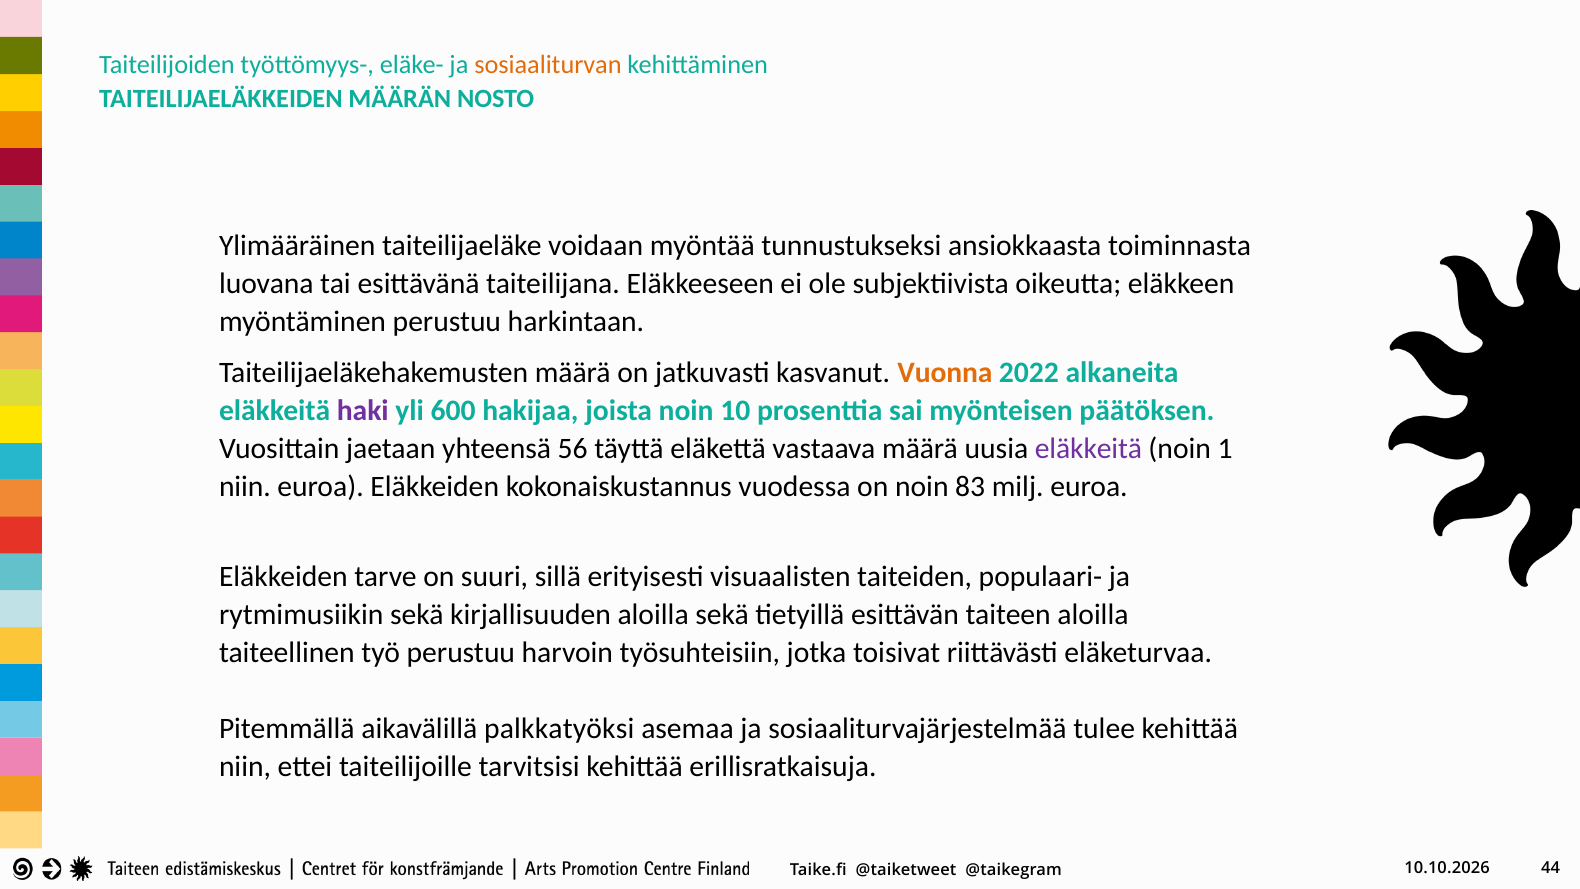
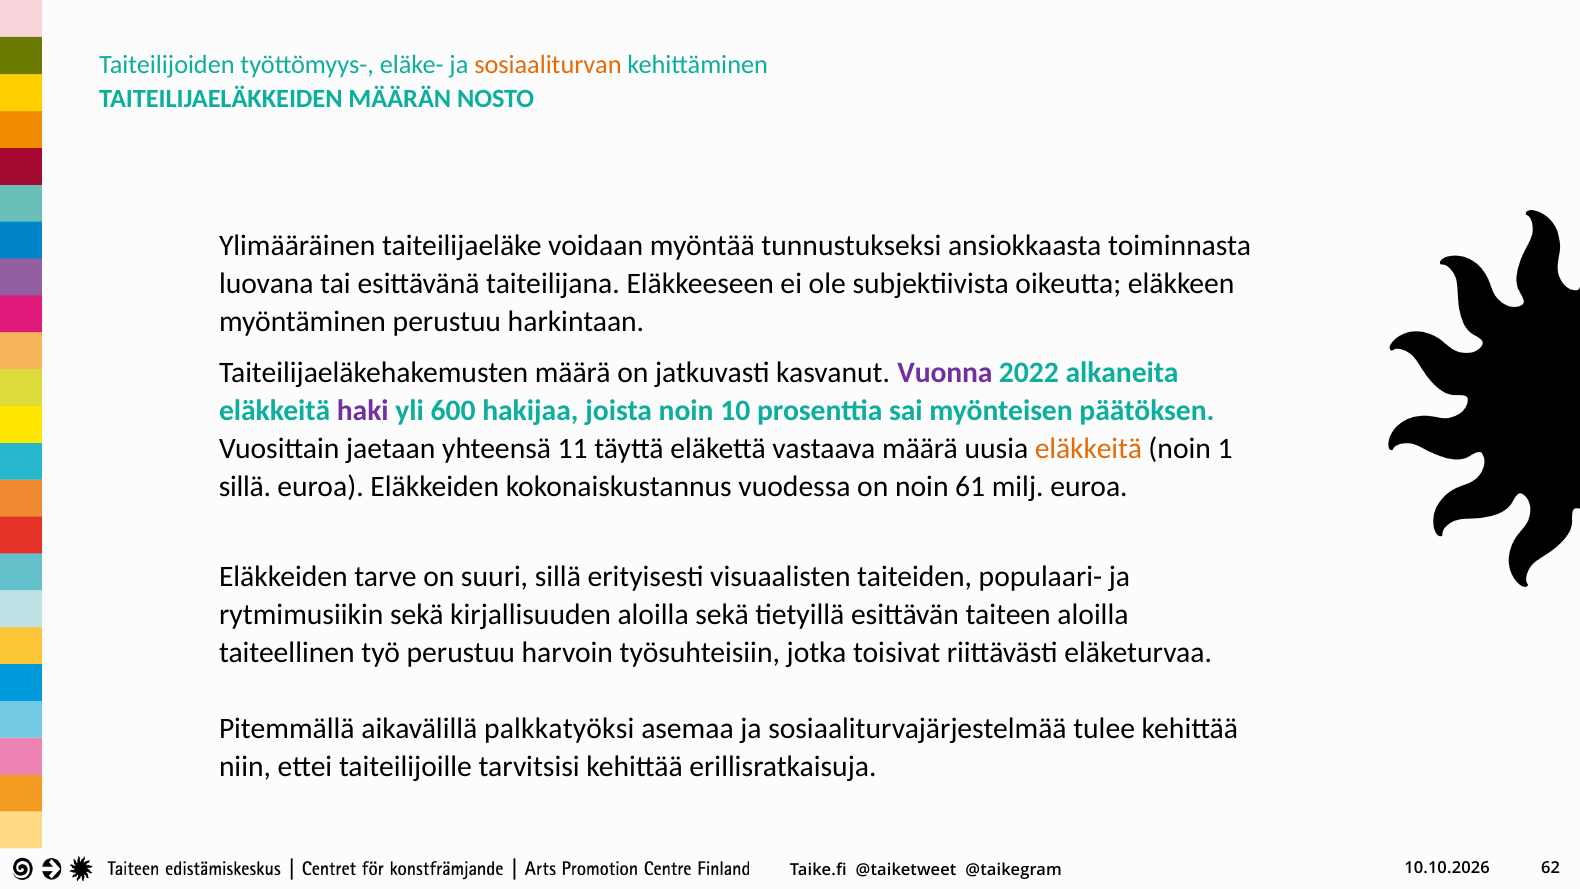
Vuonna colour: orange -> purple
56: 56 -> 11
eläkkeitä at (1088, 449) colour: purple -> orange
niin at (245, 487): niin -> sillä
83: 83 -> 61
44: 44 -> 62
